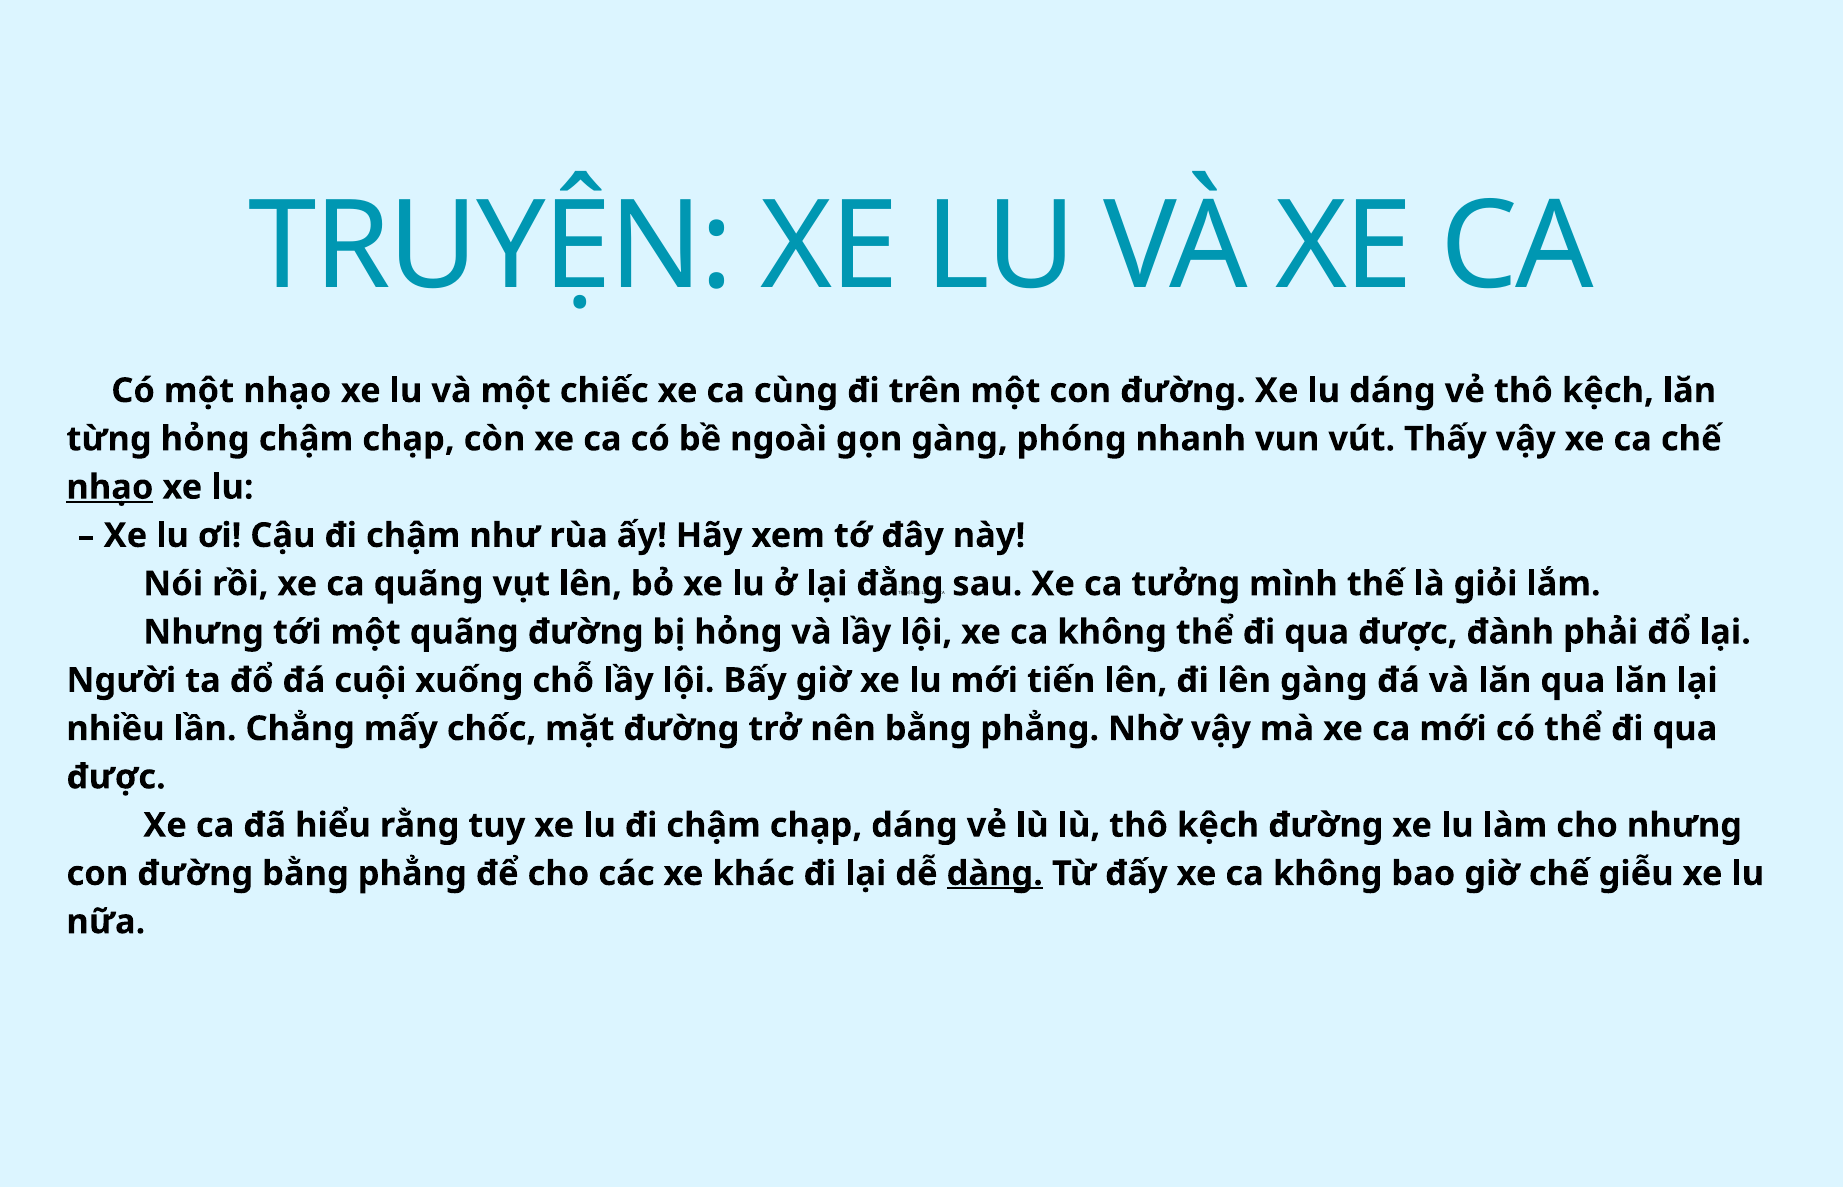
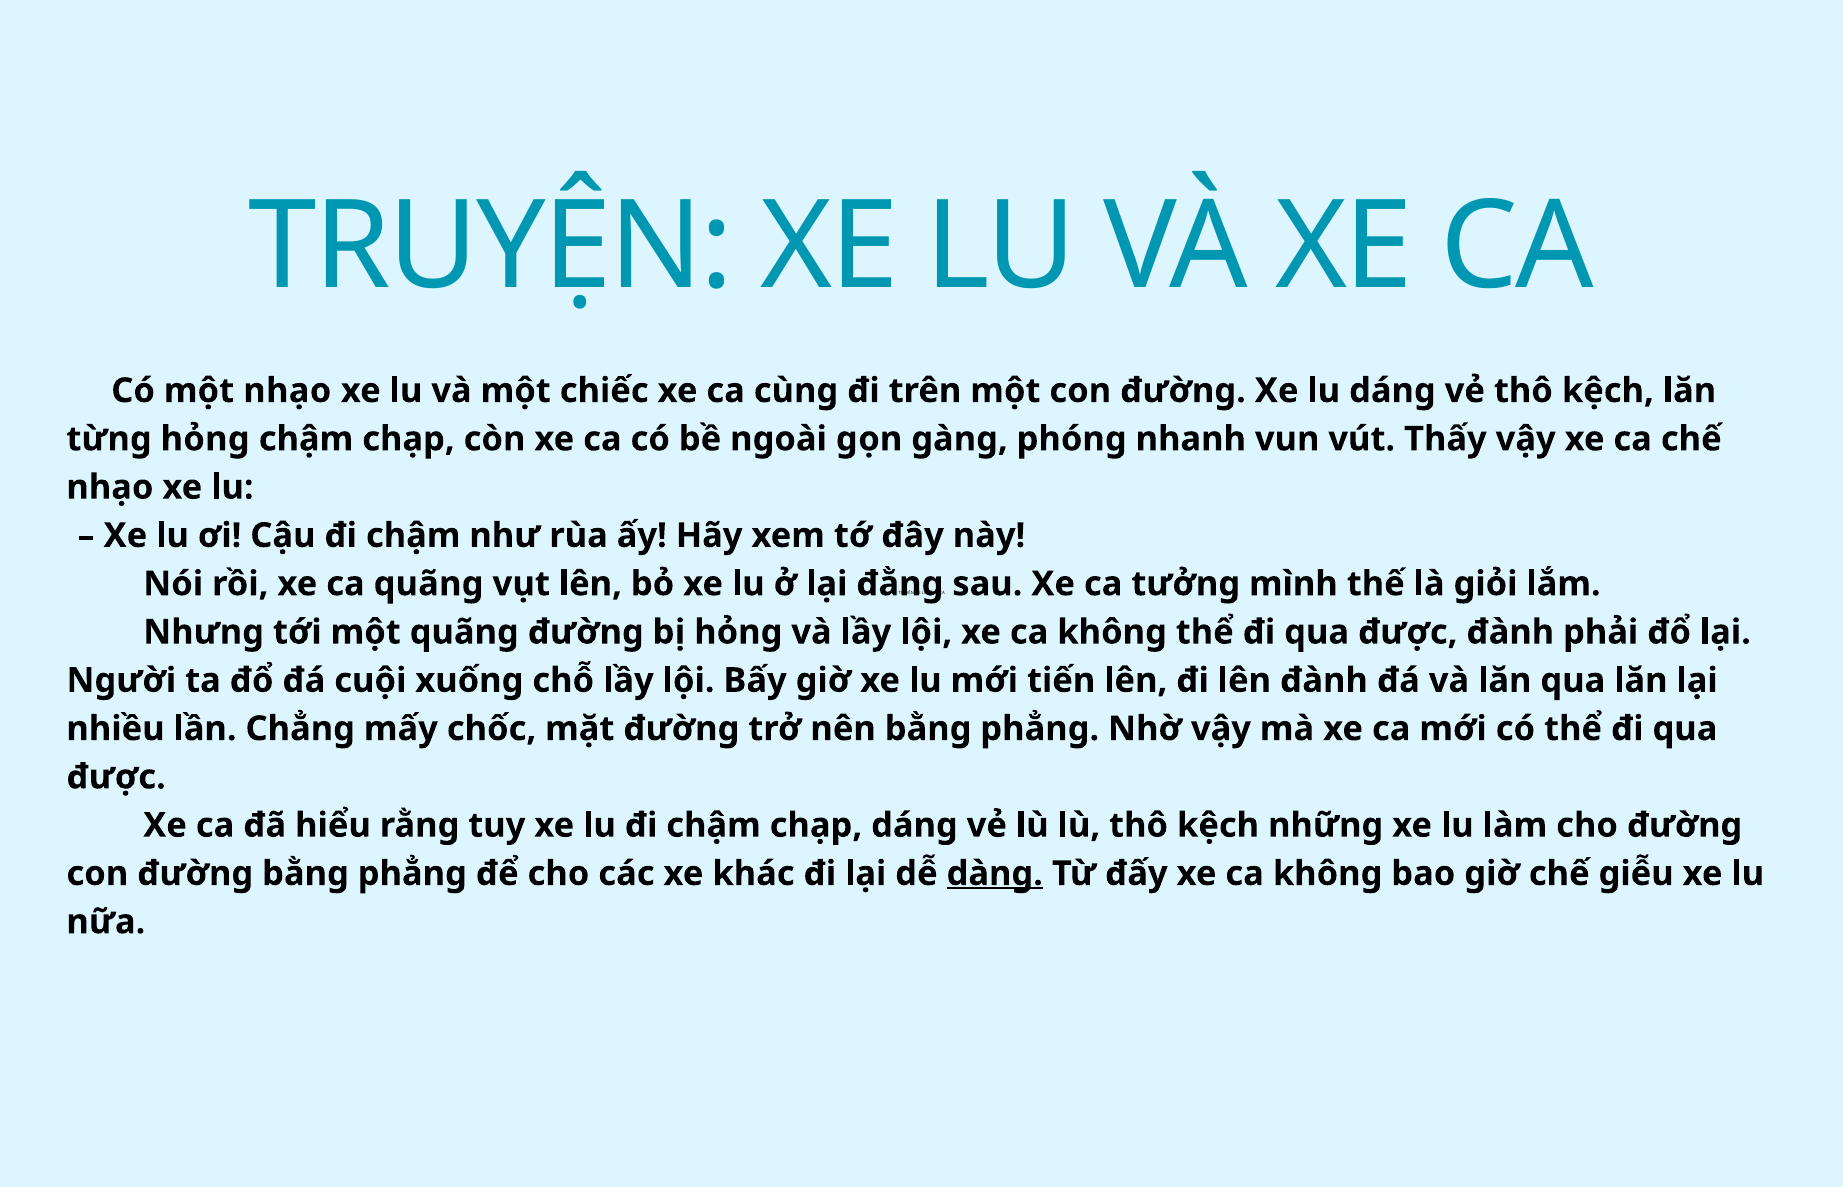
nhạo at (110, 487) underline: present -> none
lên gàng: gàng -> đành
kệch đường: đường -> những
cho nhưng: nhưng -> đường
